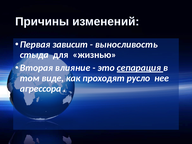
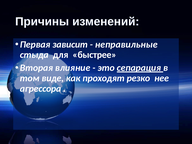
выносливость: выносливость -> неправильные
жизнью: жизнью -> быстрее
русло: русло -> резко
